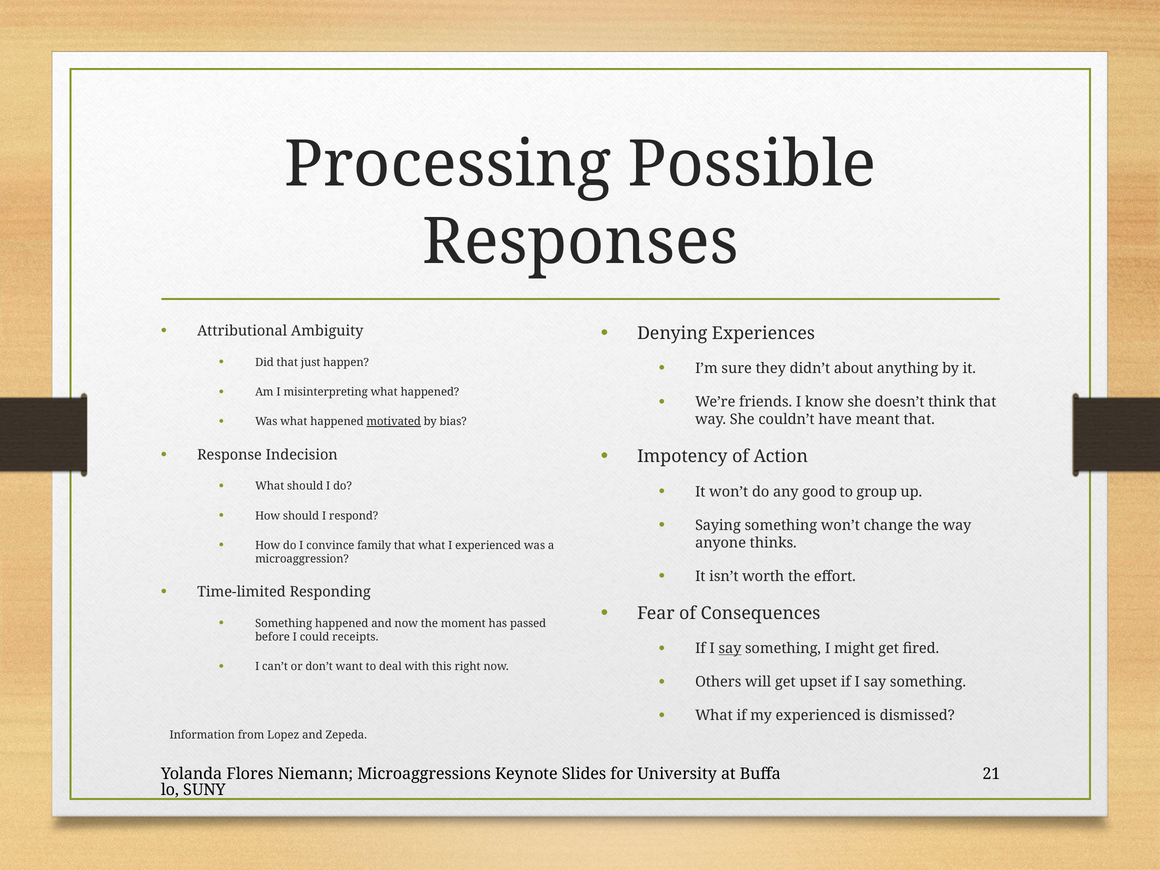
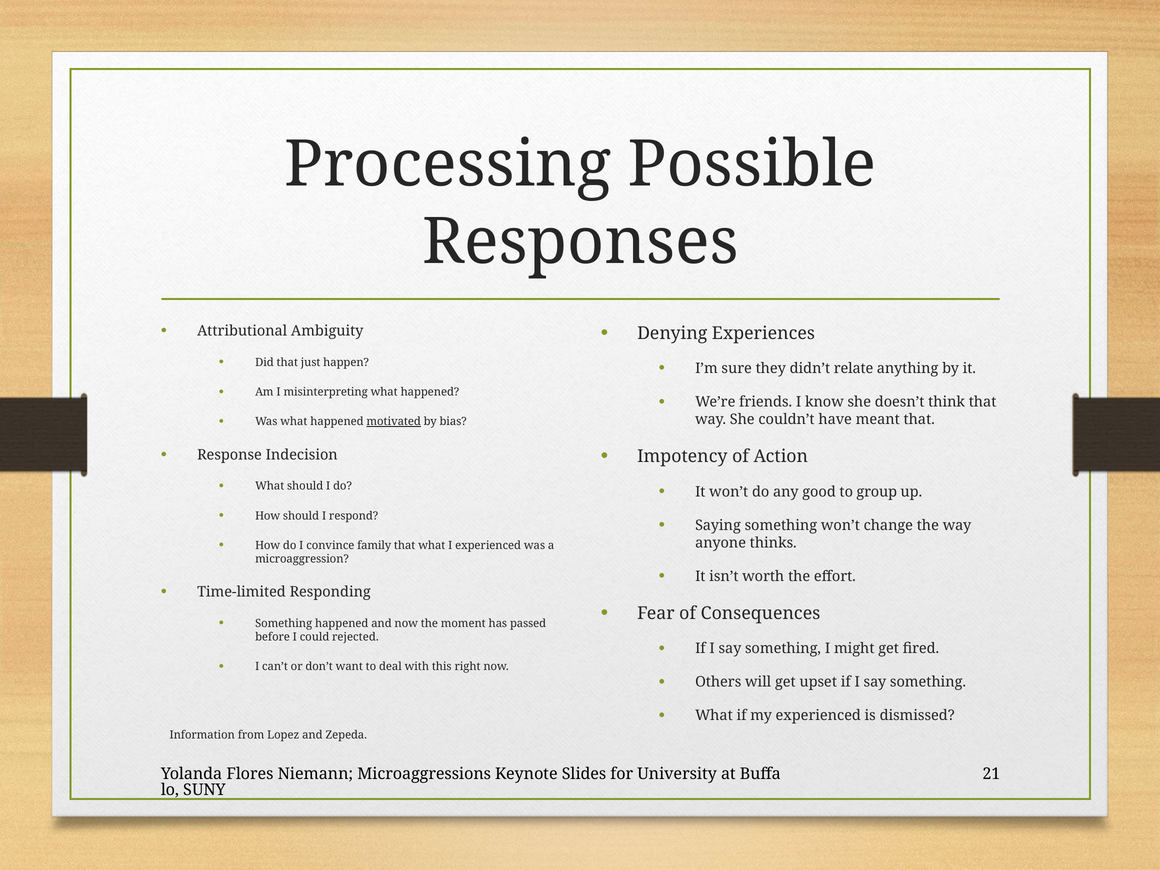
about: about -> relate
receipts: receipts -> rejected
say at (730, 649) underline: present -> none
